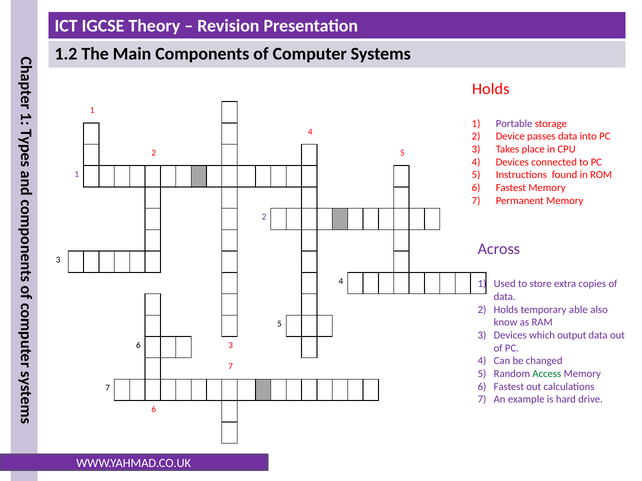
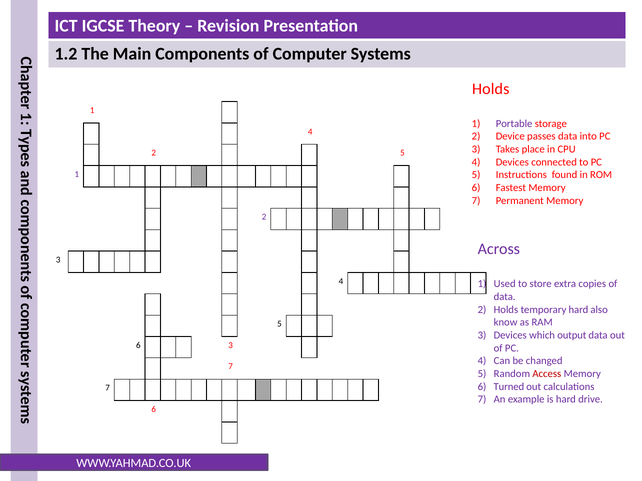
temporary able: able -> hard
Access colour: green -> red
Fastest at (509, 387): Fastest -> Turned
